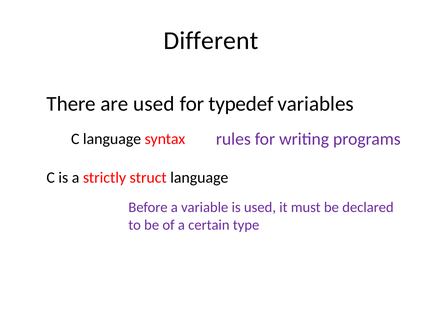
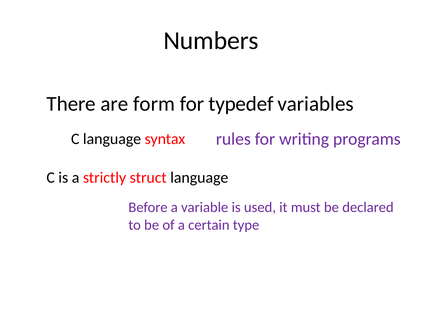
Different: Different -> Numbers
are used: used -> form
